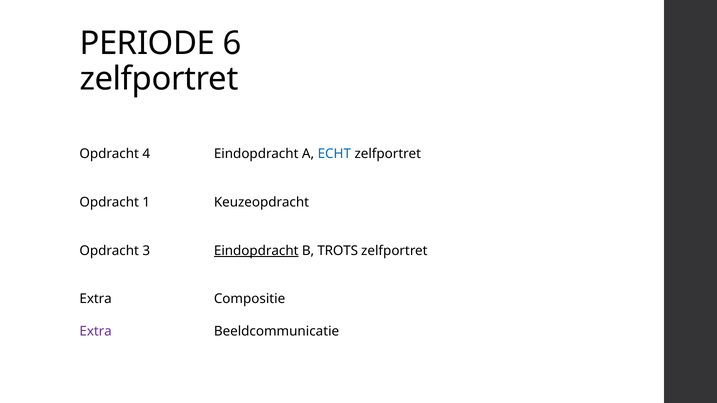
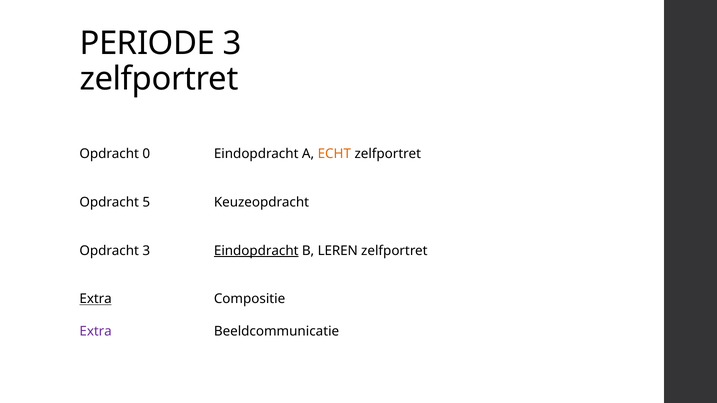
PERIODE 6: 6 -> 3
4: 4 -> 0
ECHT colour: blue -> orange
1: 1 -> 5
TROTS: TROTS -> LEREN
Extra at (96, 299) underline: none -> present
